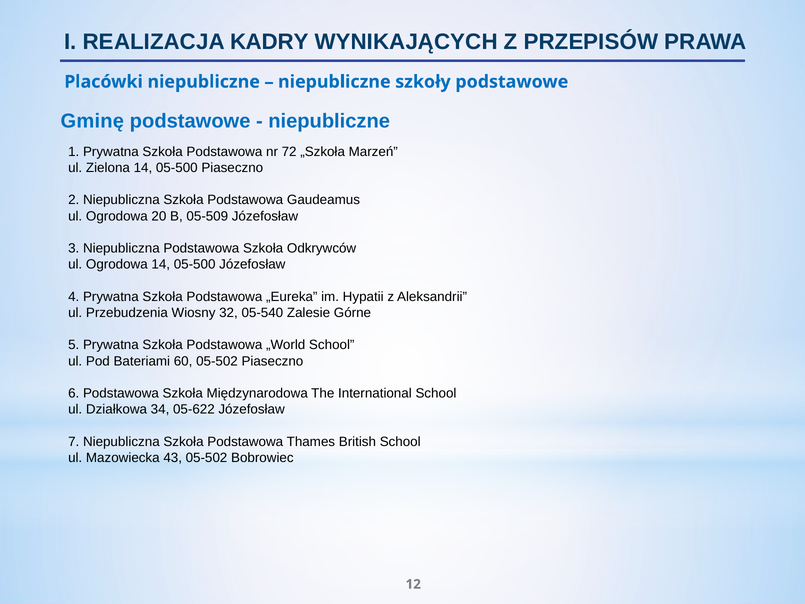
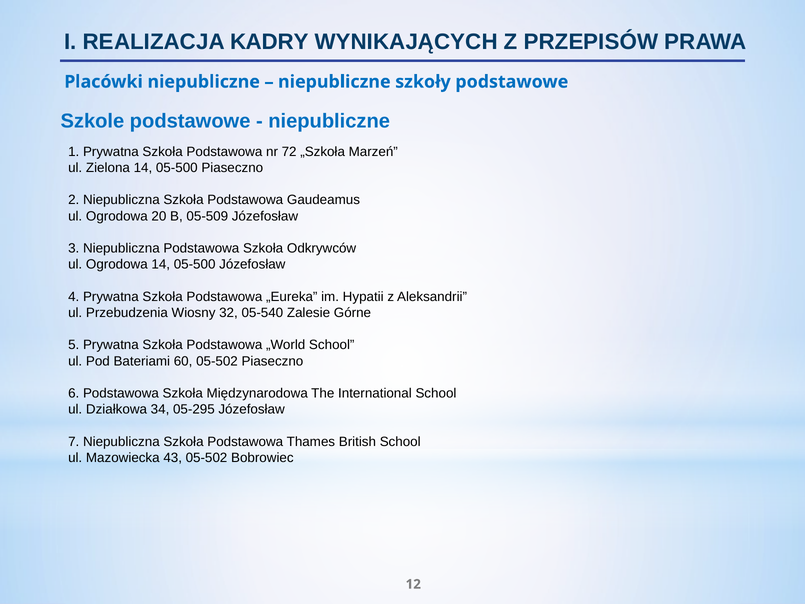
Gminę: Gminę -> Szkole
05-622: 05-622 -> 05-295
